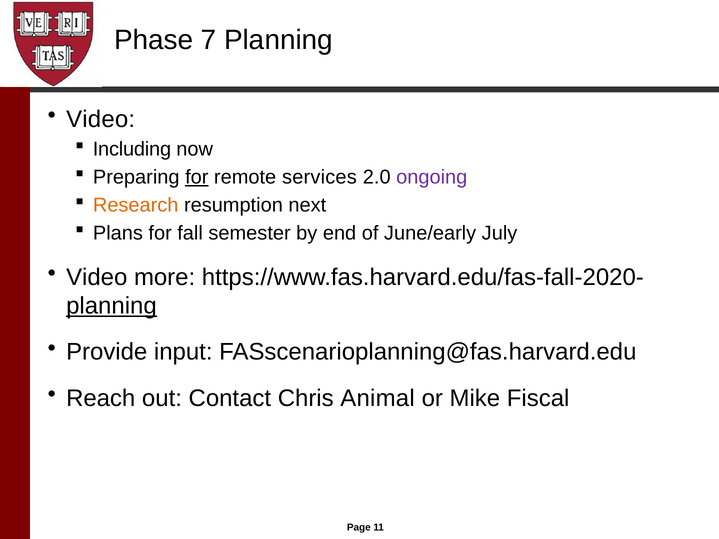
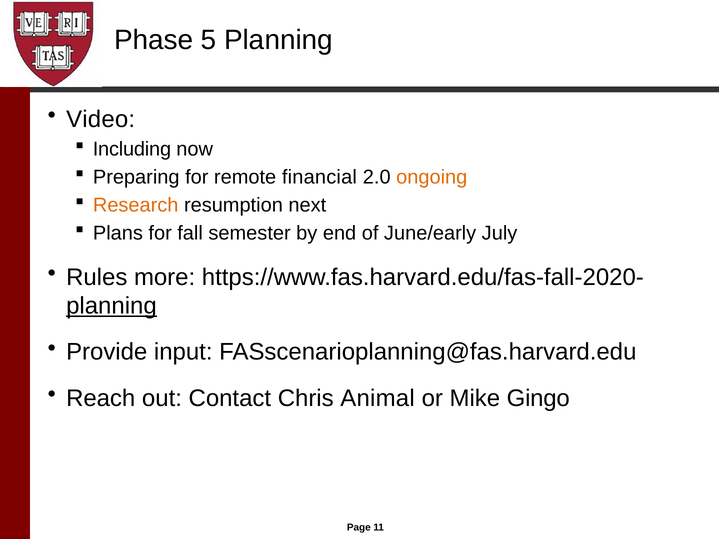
7: 7 -> 5
for at (197, 177) underline: present -> none
services: services -> financial
ongoing colour: purple -> orange
Video at (97, 277): Video -> Rules
Fiscal: Fiscal -> Gingo
